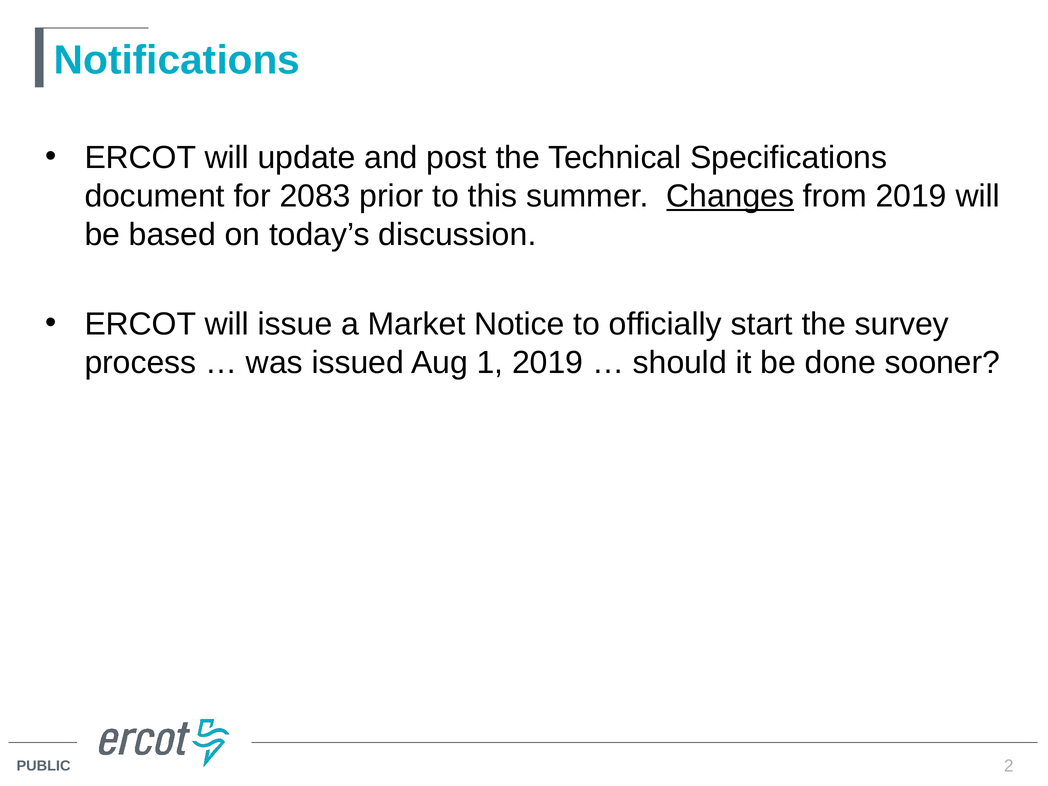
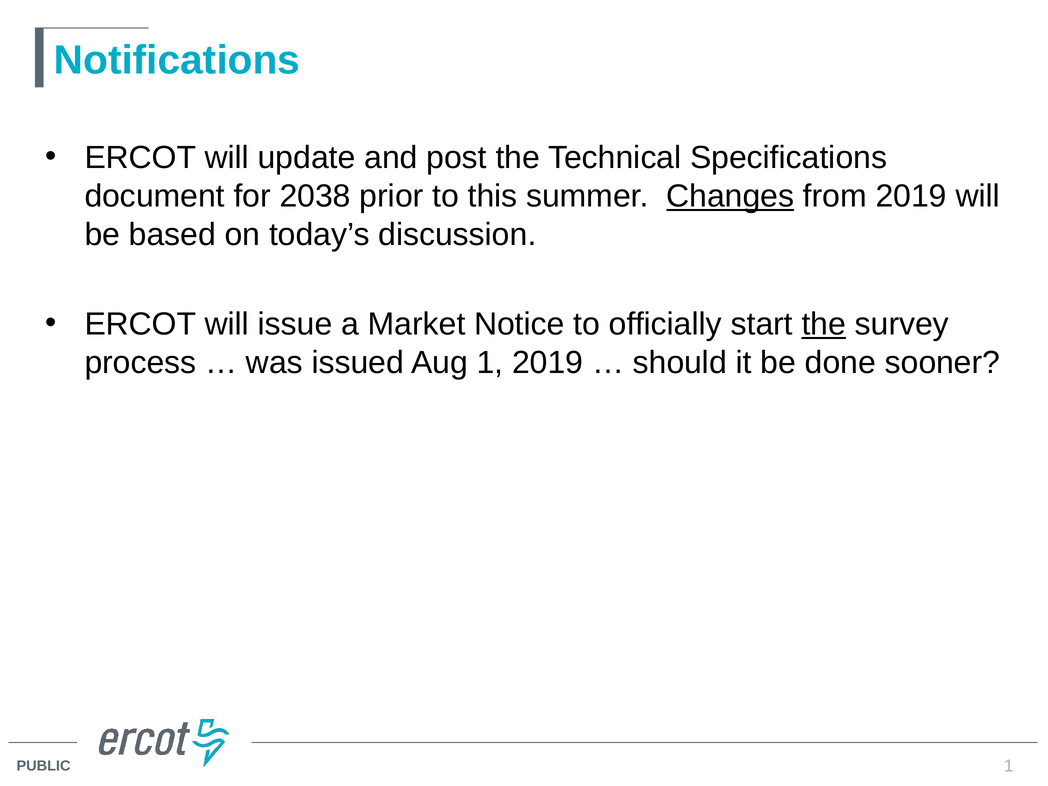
2083: 2083 -> 2038
the at (824, 324) underline: none -> present
2 at (1009, 766): 2 -> 1
